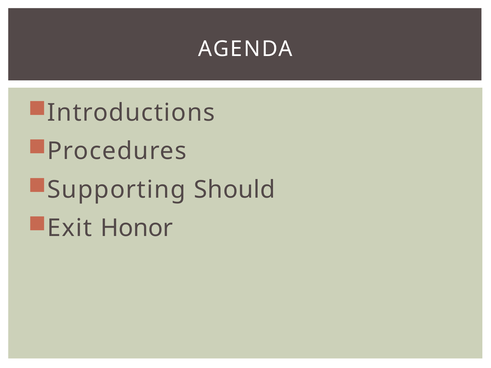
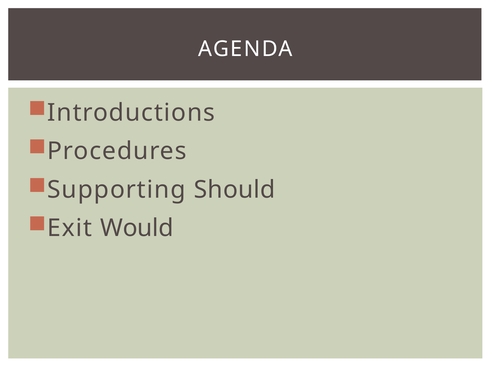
Honor: Honor -> Would
